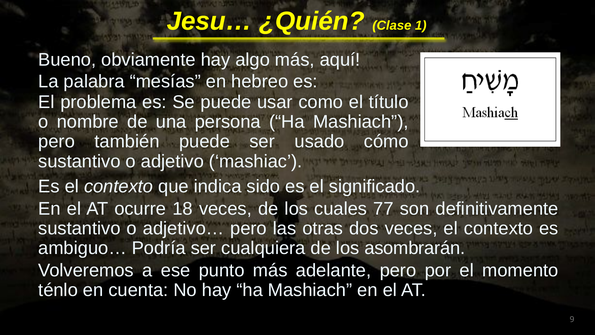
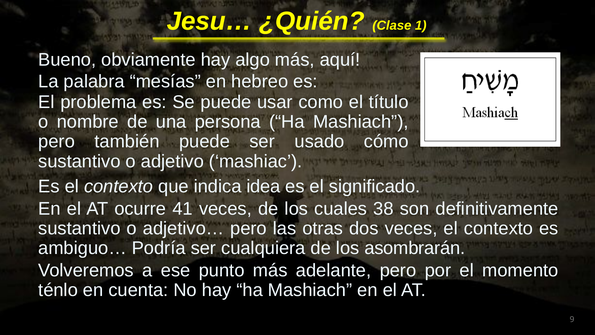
sido: sido -> idea
18: 18 -> 41
77: 77 -> 38
